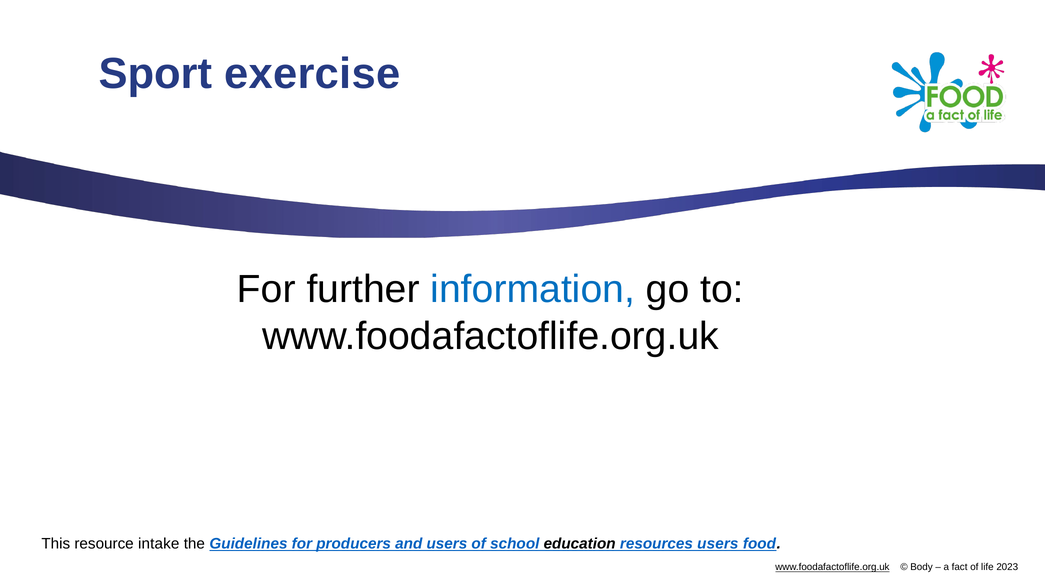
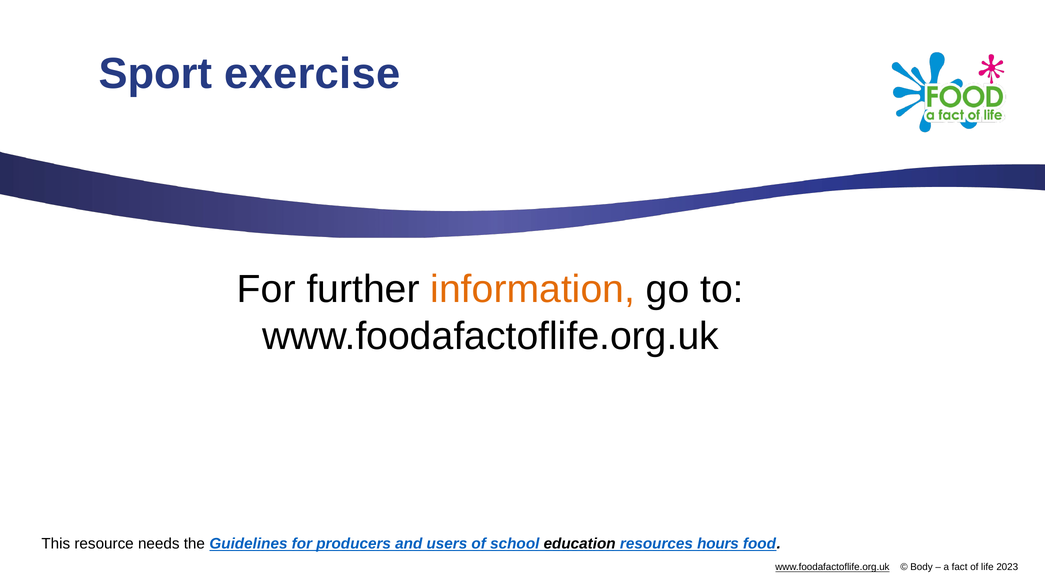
information colour: blue -> orange
intake: intake -> needs
resources users: users -> hours
